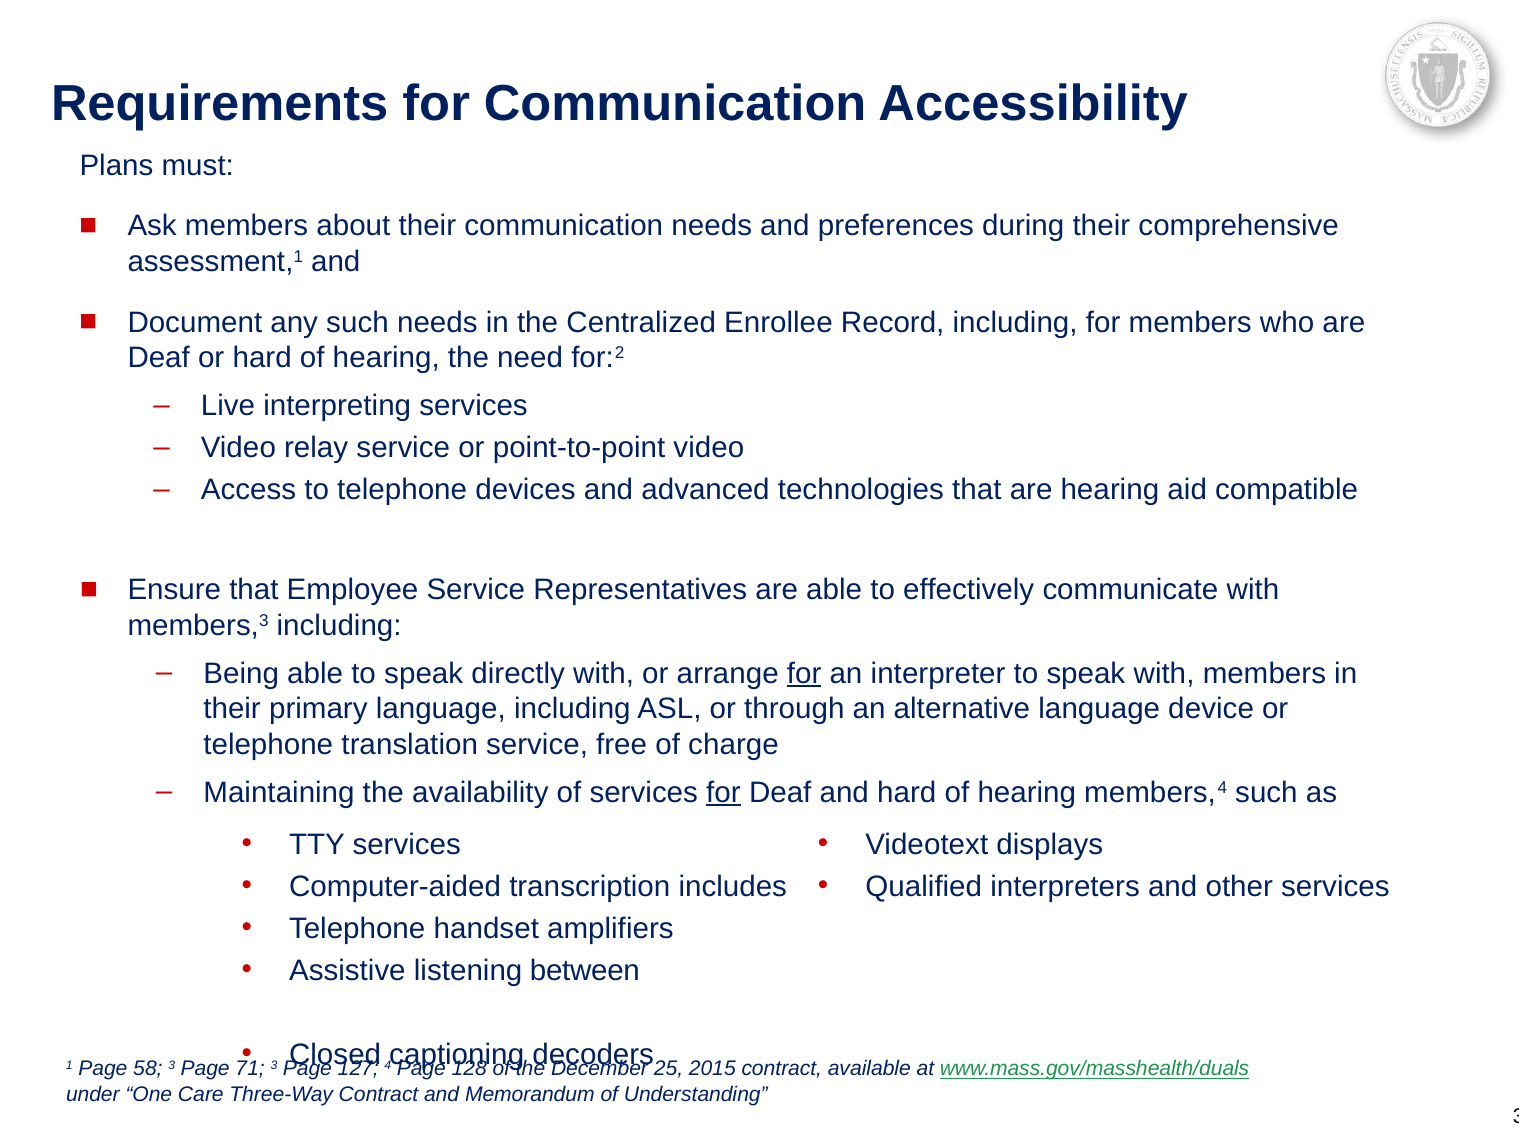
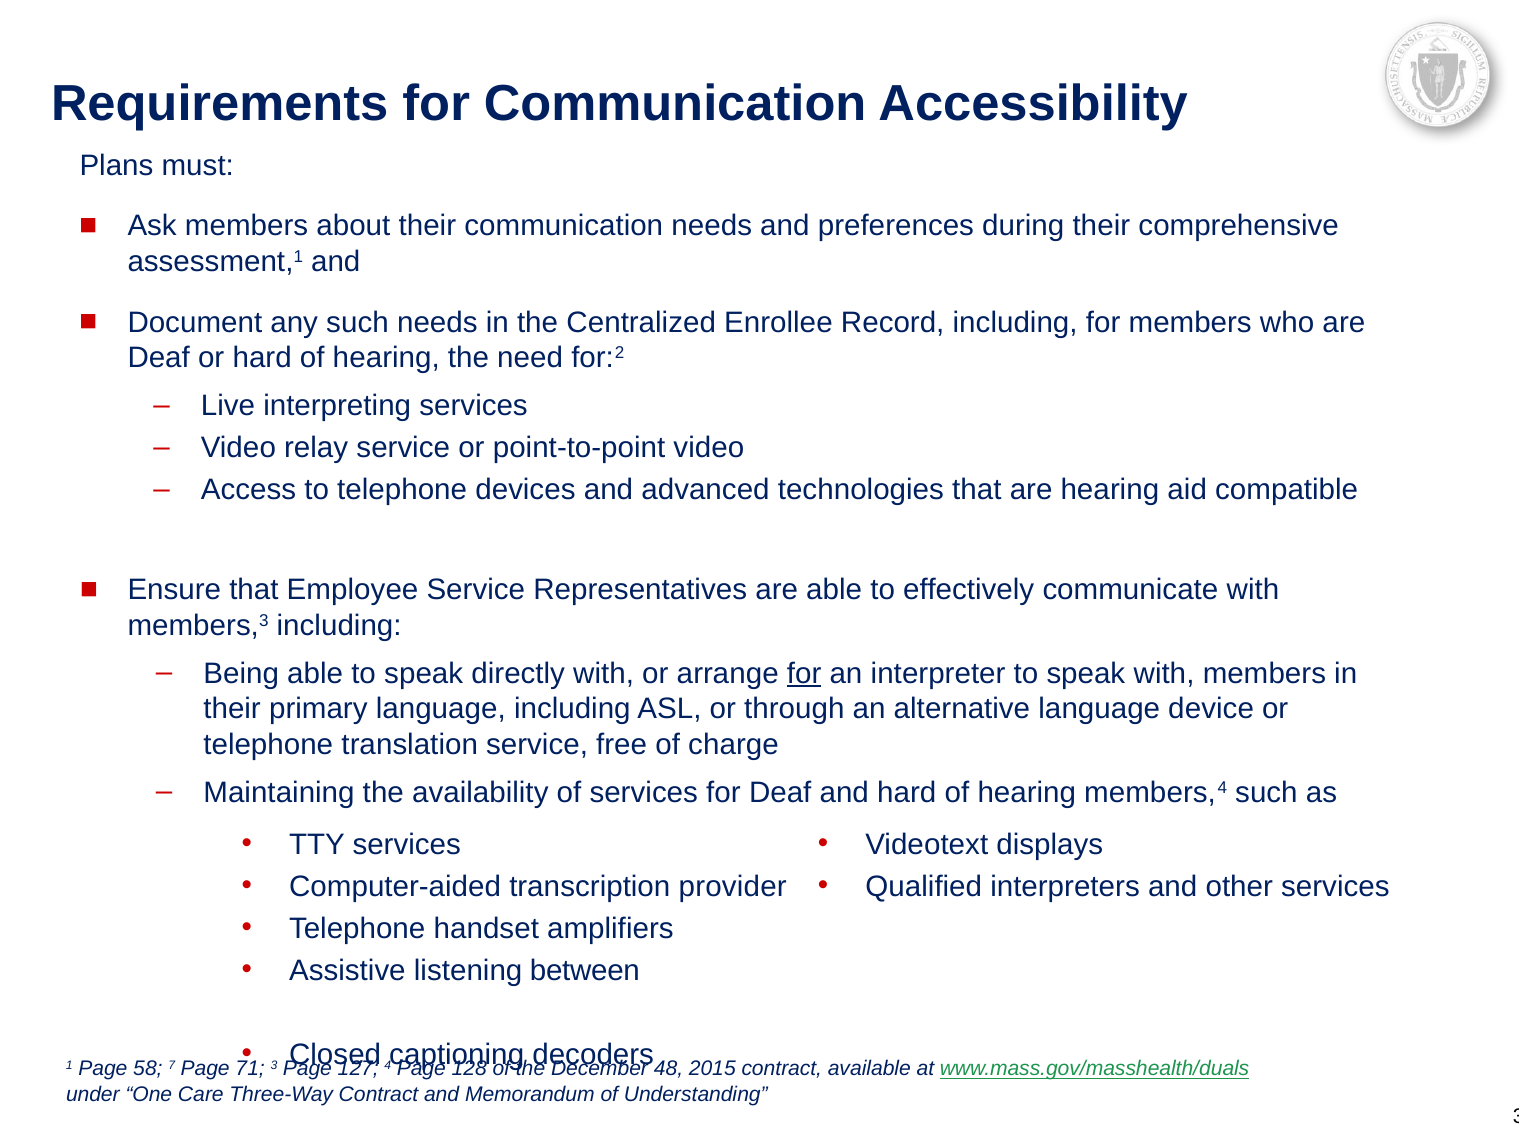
for at (723, 793) underline: present -> none
includes: includes -> provider
58 3: 3 -> 7
25: 25 -> 48
